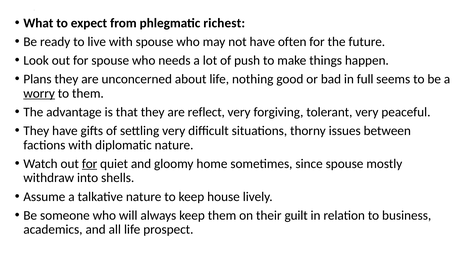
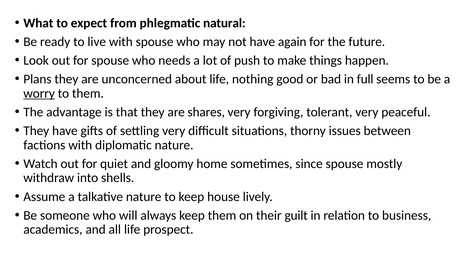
richest: richest -> natural
often: often -> again
reflect: reflect -> shares
for at (90, 163) underline: present -> none
